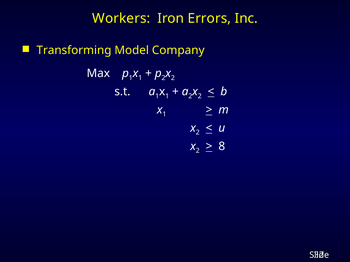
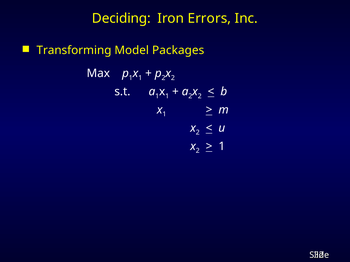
Workers: Workers -> Deciding
Company: Company -> Packages
8 at (222, 146): 8 -> 1
